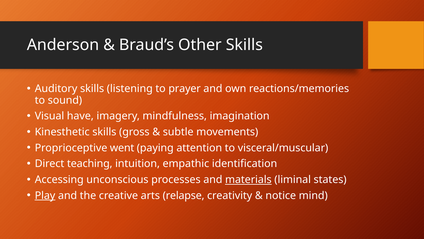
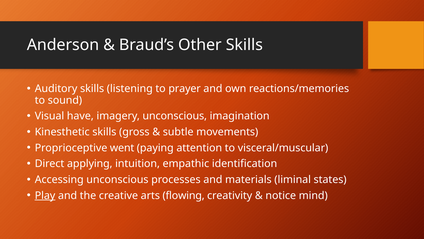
imagery mindfulness: mindfulness -> unconscious
teaching: teaching -> applying
materials underline: present -> none
relapse: relapse -> flowing
